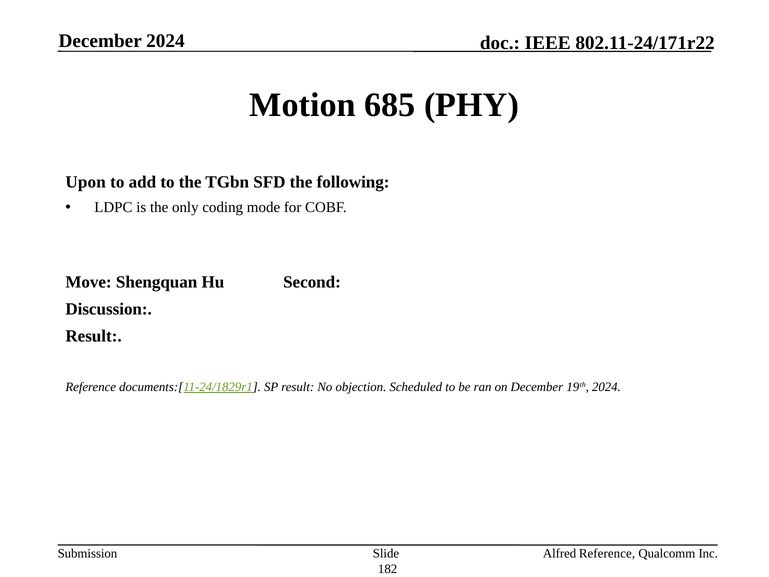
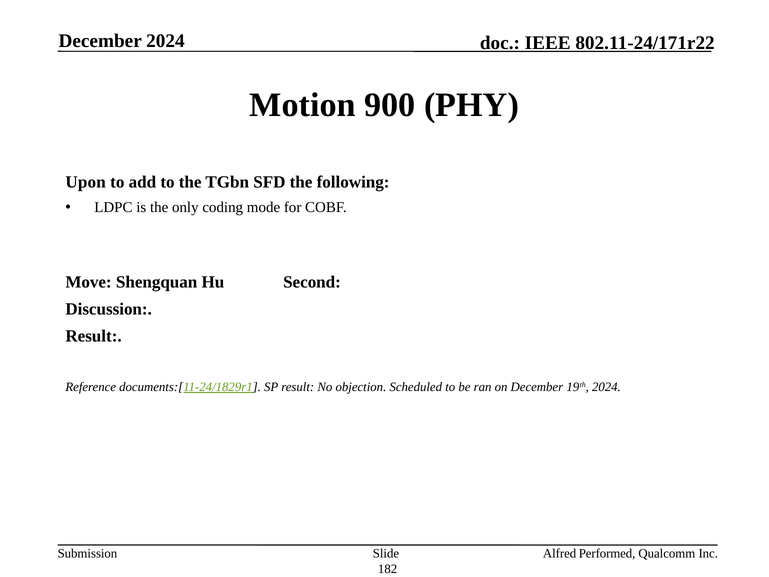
685: 685 -> 900
Alfred Reference: Reference -> Performed
